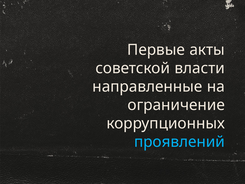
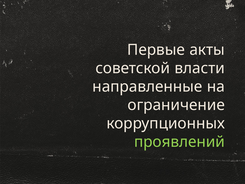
проявлений colour: light blue -> light green
